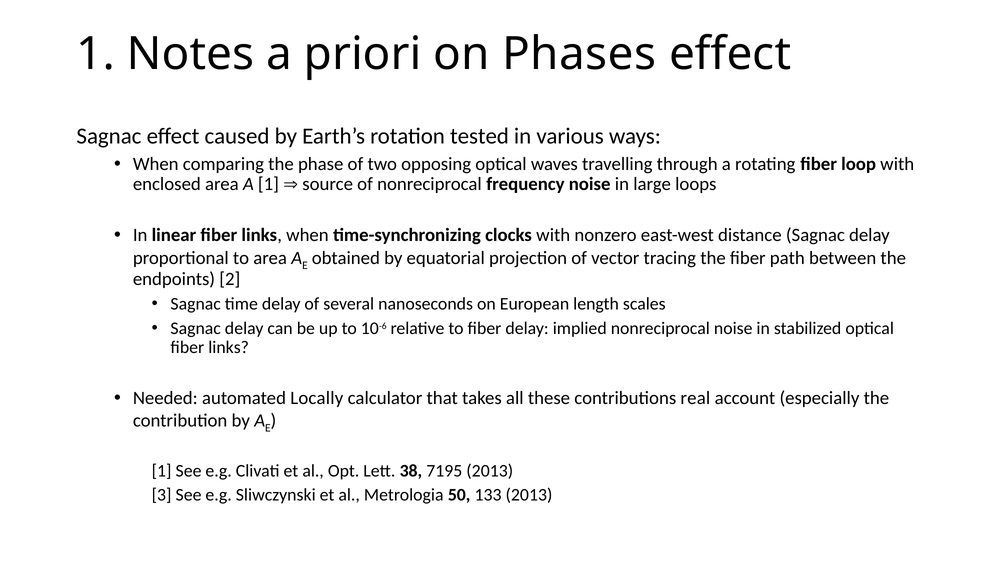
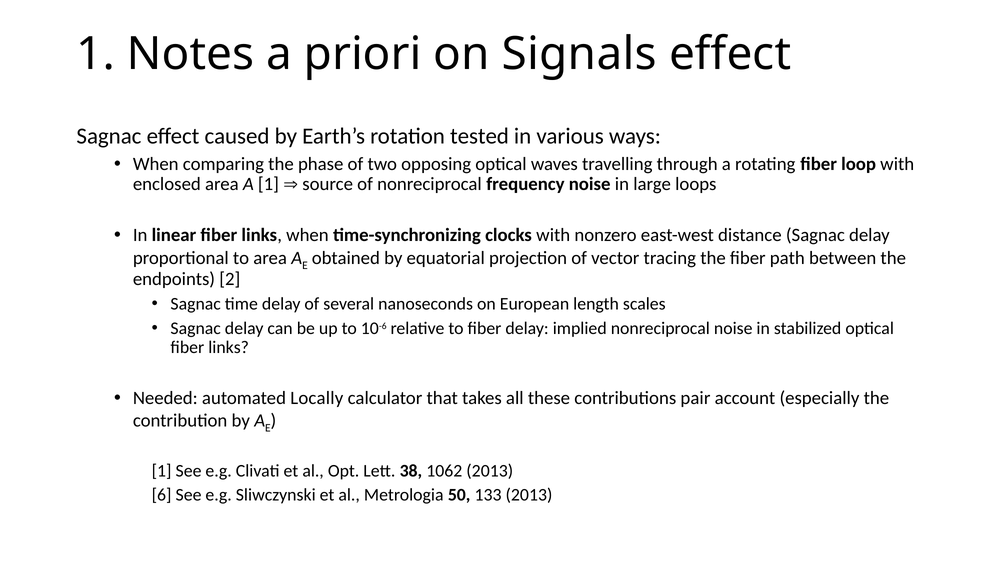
Phases: Phases -> Signals
real: real -> pair
7195: 7195 -> 1062
3: 3 -> 6
